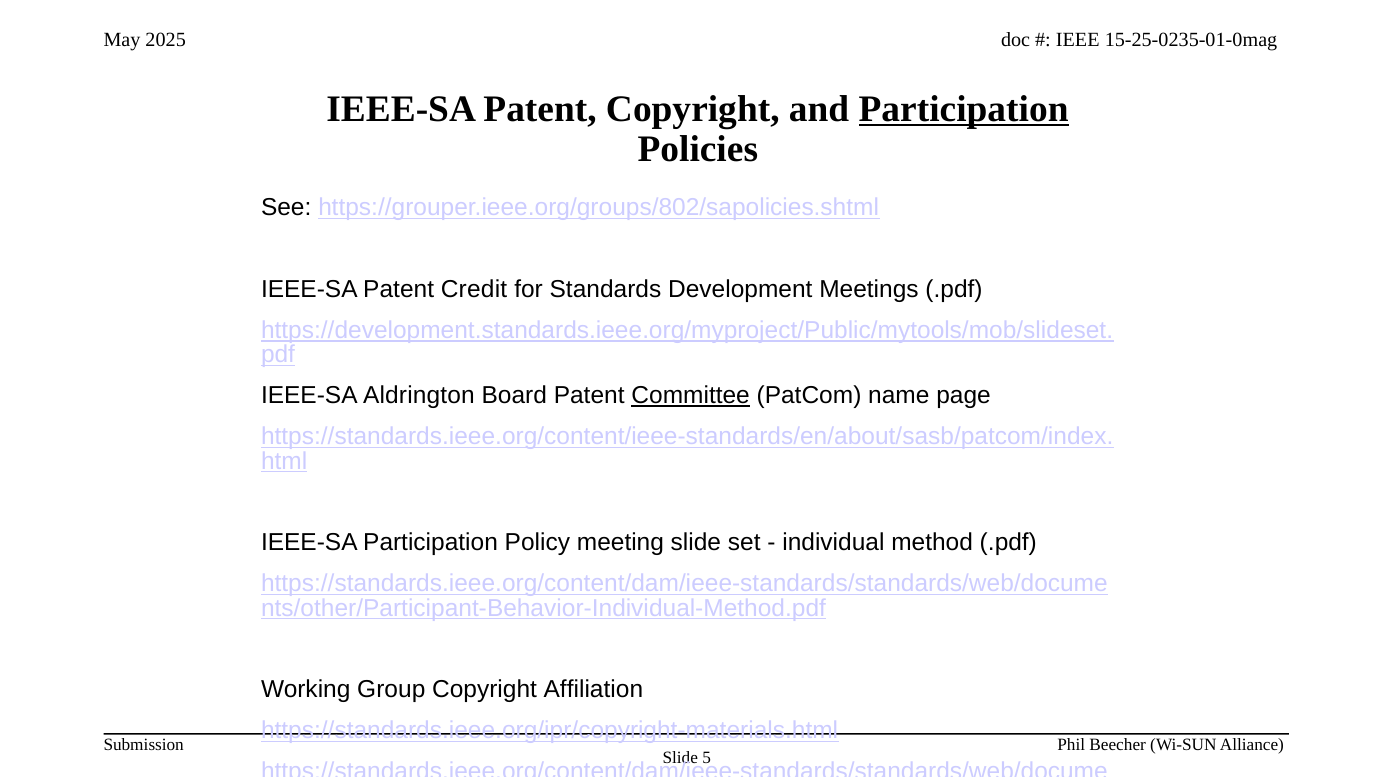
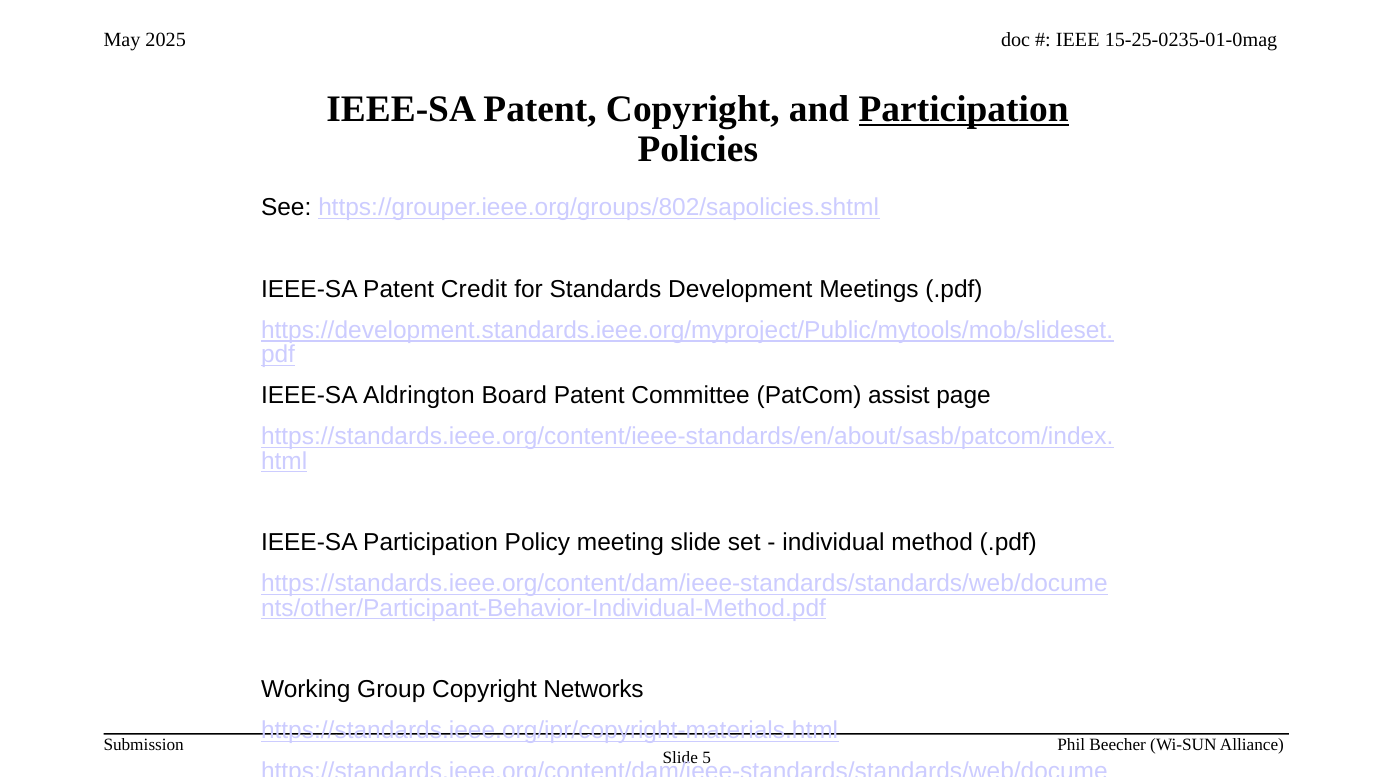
Committee underline: present -> none
name: name -> assist
Affiliation: Affiliation -> Networks
